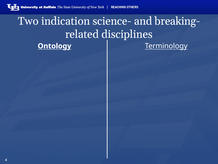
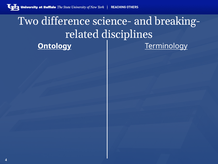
indication: indication -> difference
